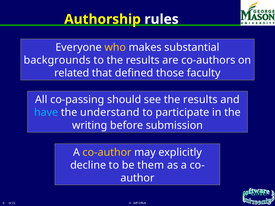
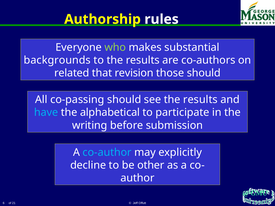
who colour: yellow -> light green
defined: defined -> revision
those faculty: faculty -> should
understand: understand -> alphabetical
co-author colour: yellow -> light blue
them: them -> other
